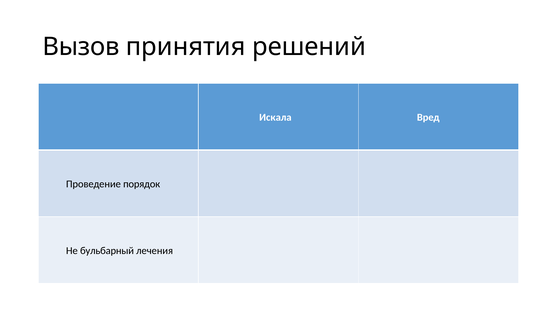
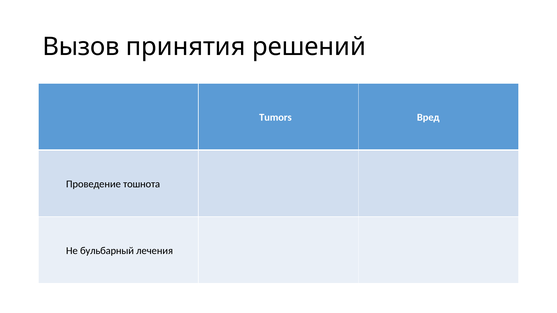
Искала: Искала -> Tumors
порядок: порядок -> тошнота
